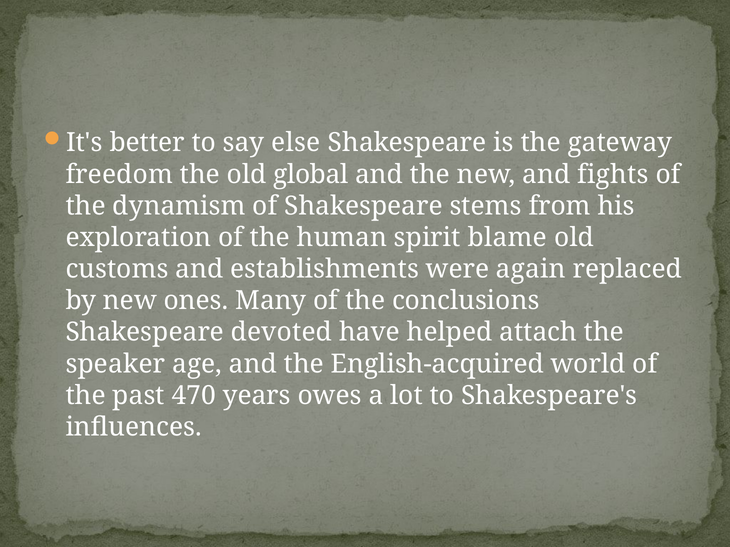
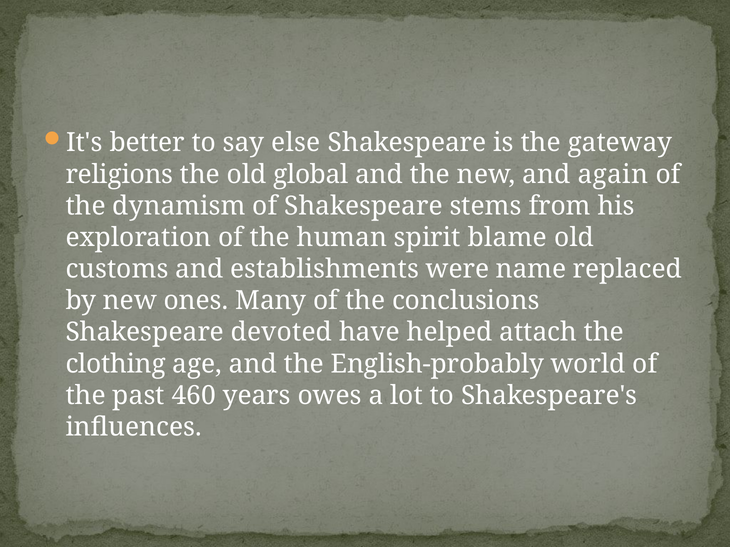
freedom: freedom -> religions
fights: fights -> again
again: again -> name
speaker: speaker -> clothing
English-acquired: English-acquired -> English-probably
470: 470 -> 460
